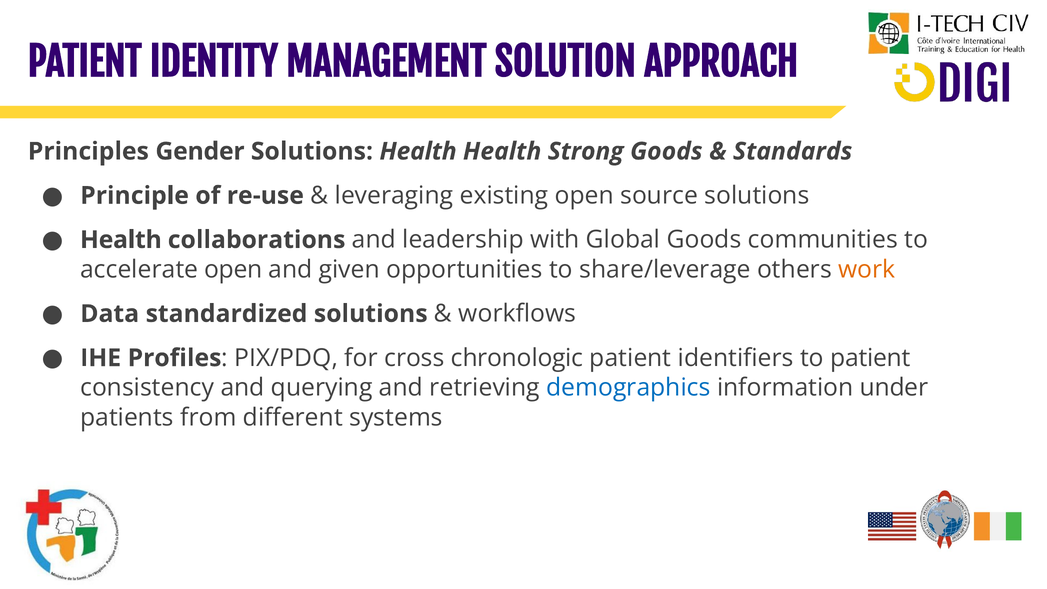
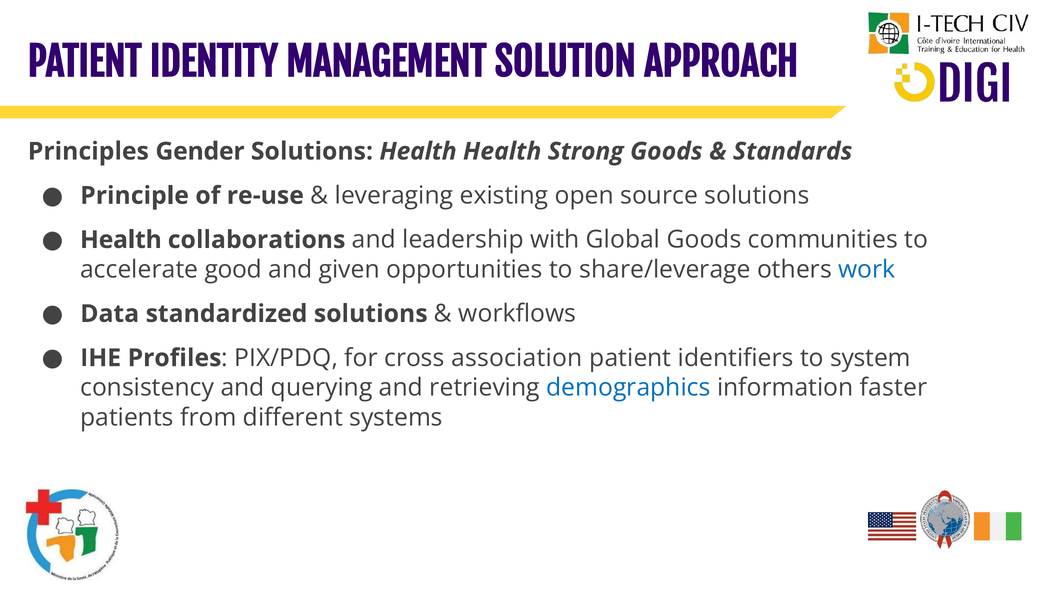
accelerate open: open -> good
work colour: orange -> blue
chronologic: chronologic -> association
to patient: patient -> system
under: under -> faster
